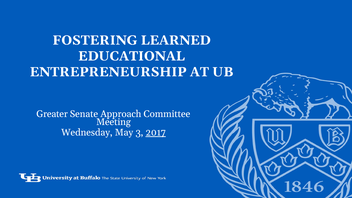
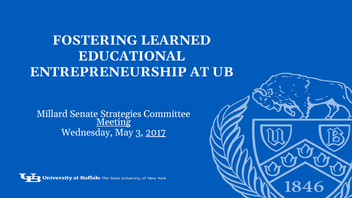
Greater: Greater -> Millard
Approach: Approach -> Strategies
Meeting underline: none -> present
